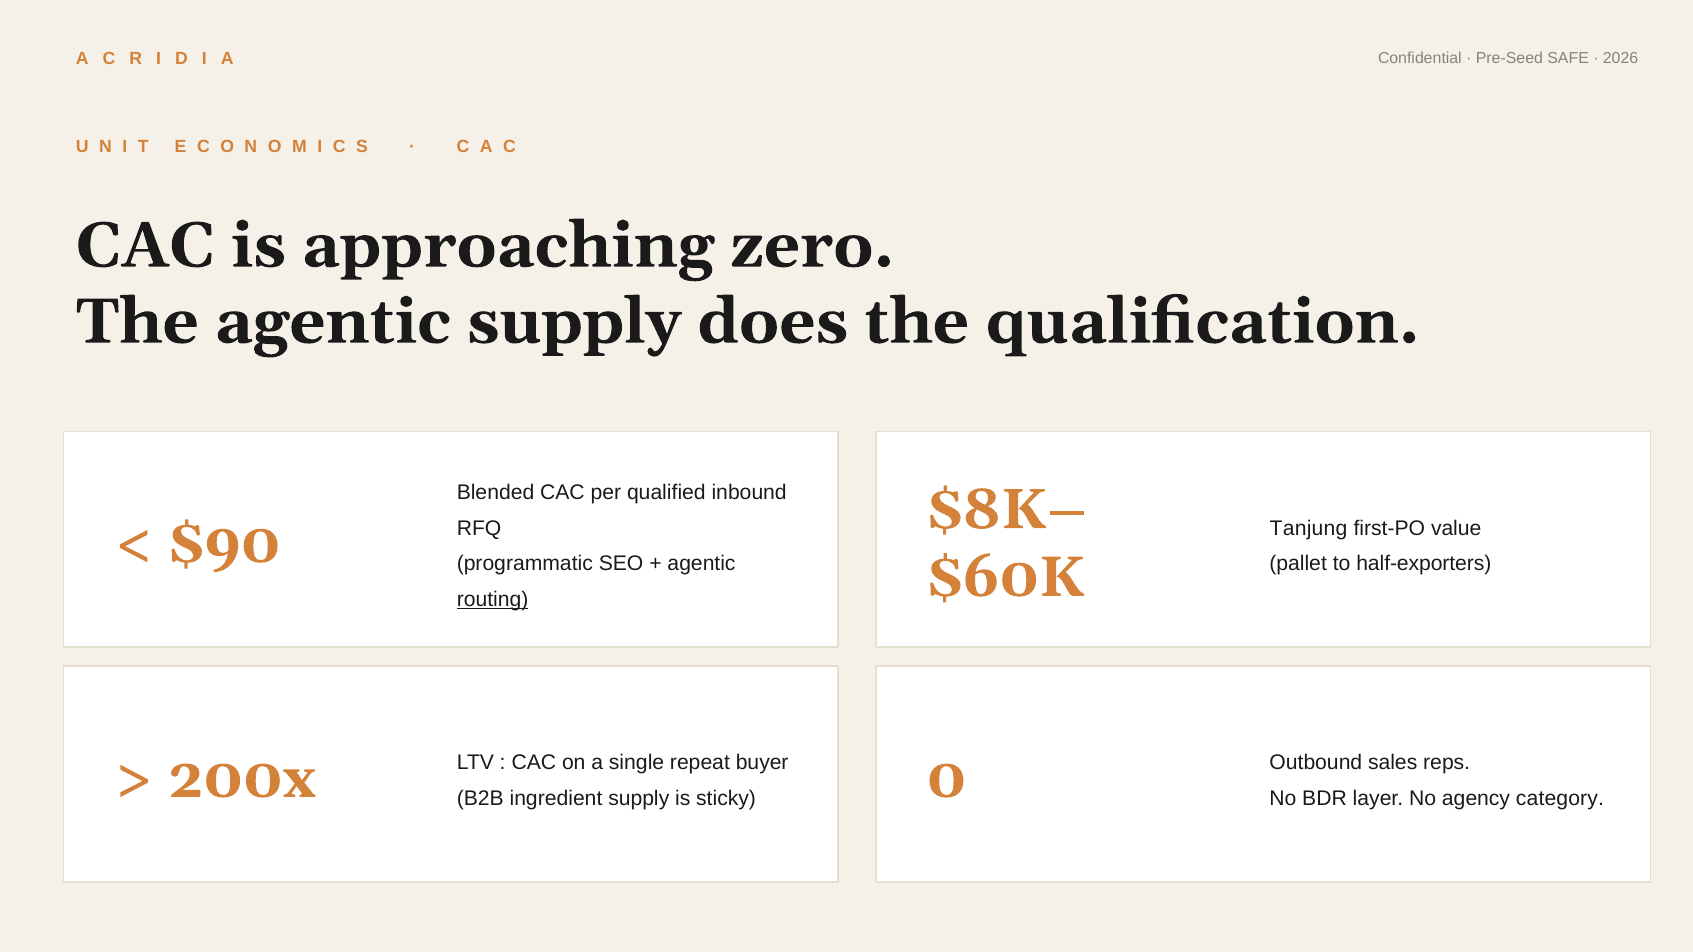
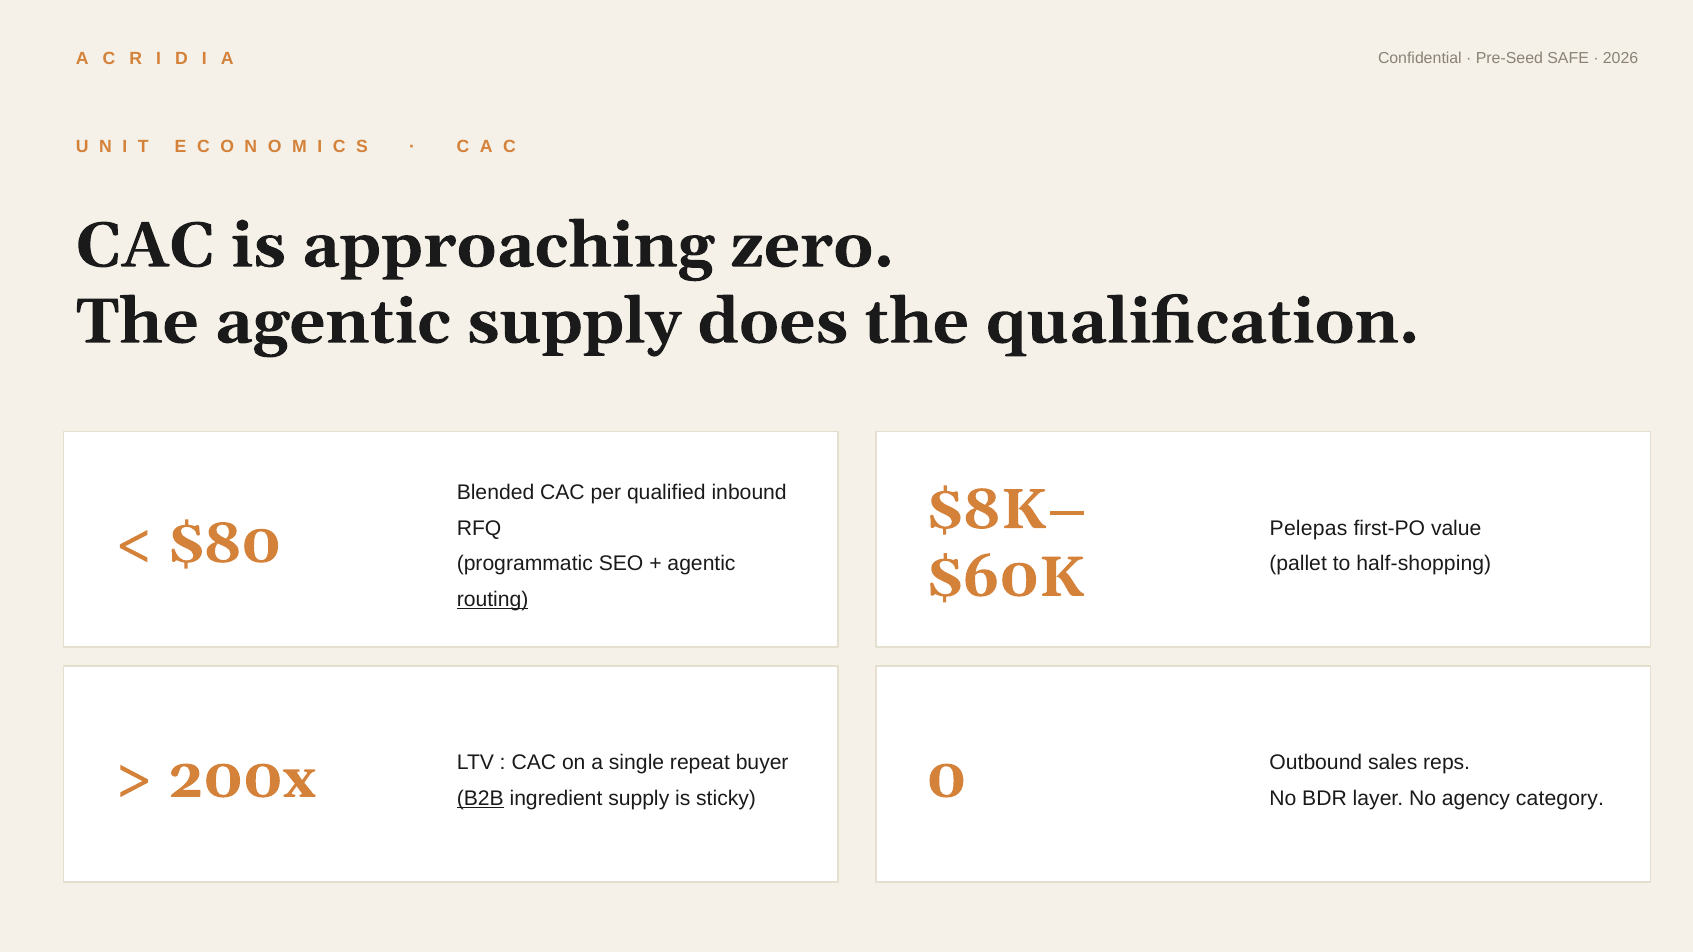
Tanjung: Tanjung -> Pelepas
$90: $90 -> $80
half-exporters: half-exporters -> half-shopping
B2B underline: none -> present
